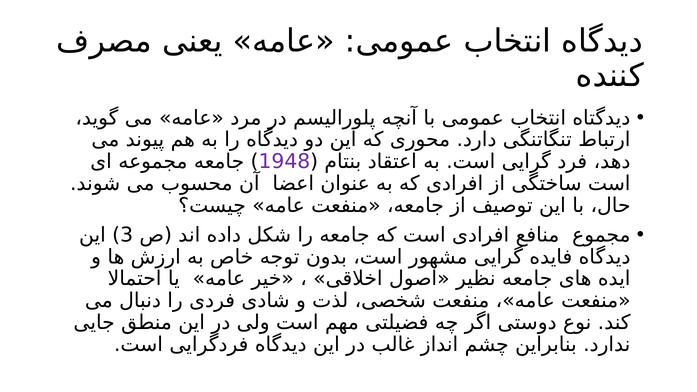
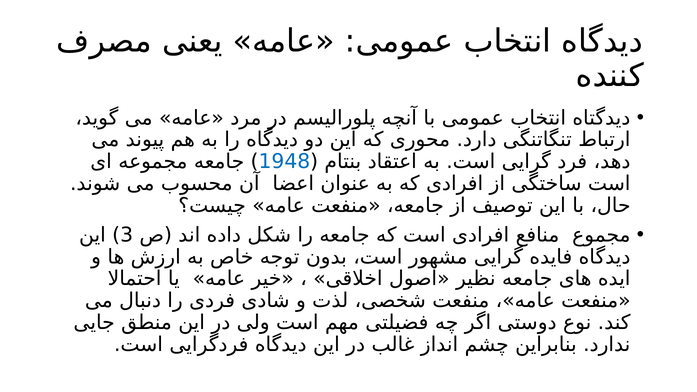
1948 colour: purple -> blue
